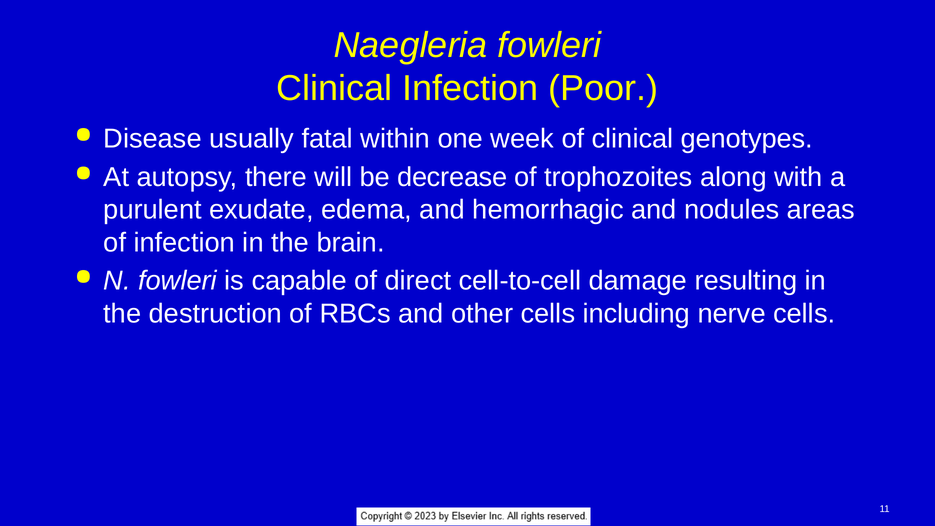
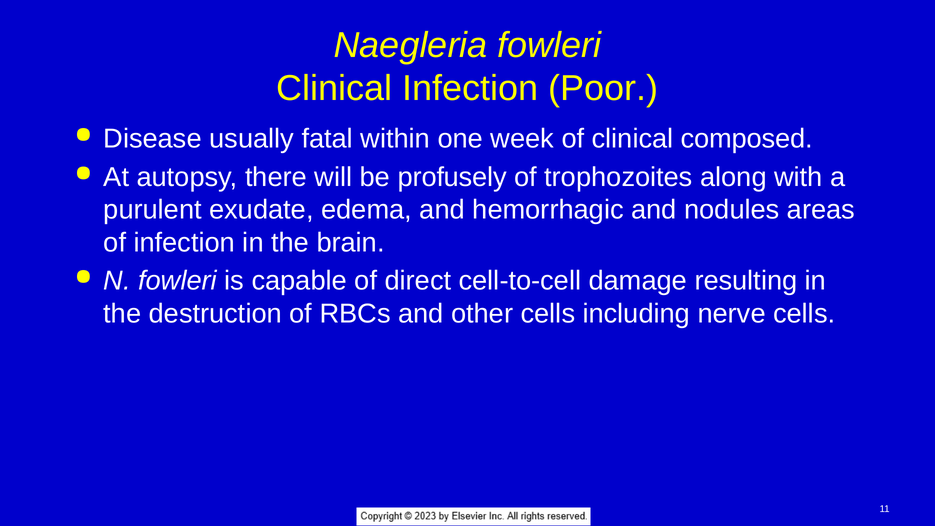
genotypes: genotypes -> composed
decrease: decrease -> profusely
